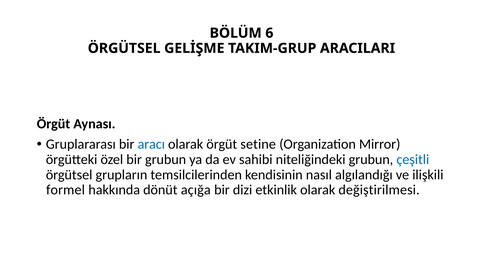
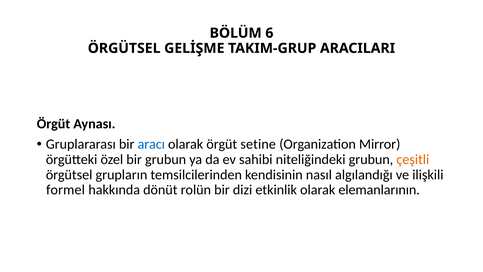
çeşitli colour: blue -> orange
açığa: açığa -> rolün
değiştirilmesi: değiştirilmesi -> elemanlarının
